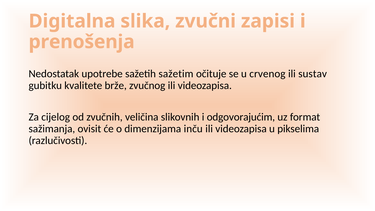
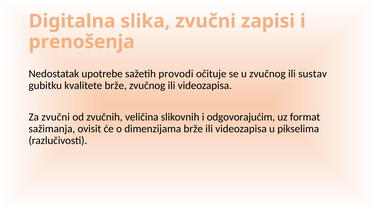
sažetim: sažetim -> provodi
u crvenog: crvenog -> zvučnog
Za cijelog: cijelog -> zvučni
dimenzijama inču: inču -> brže
